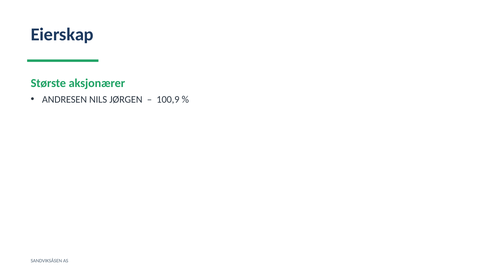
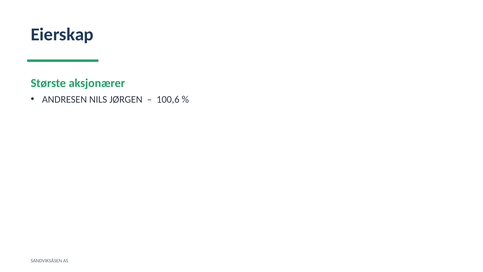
100,9: 100,9 -> 100,6
